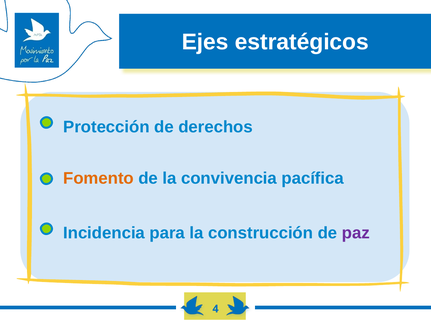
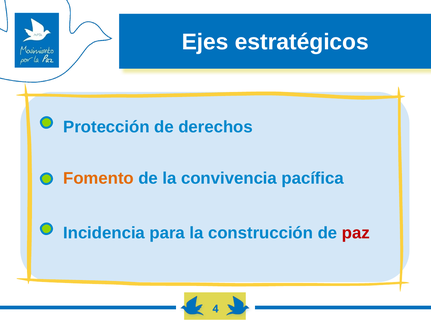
paz colour: purple -> red
